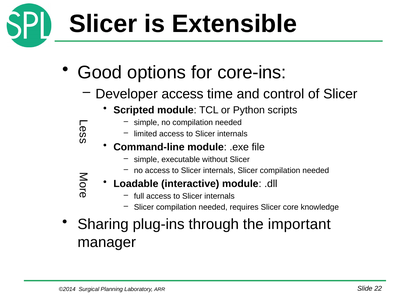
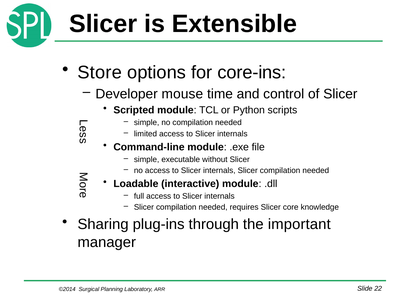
Good: Good -> Store
Developer access: access -> mouse
